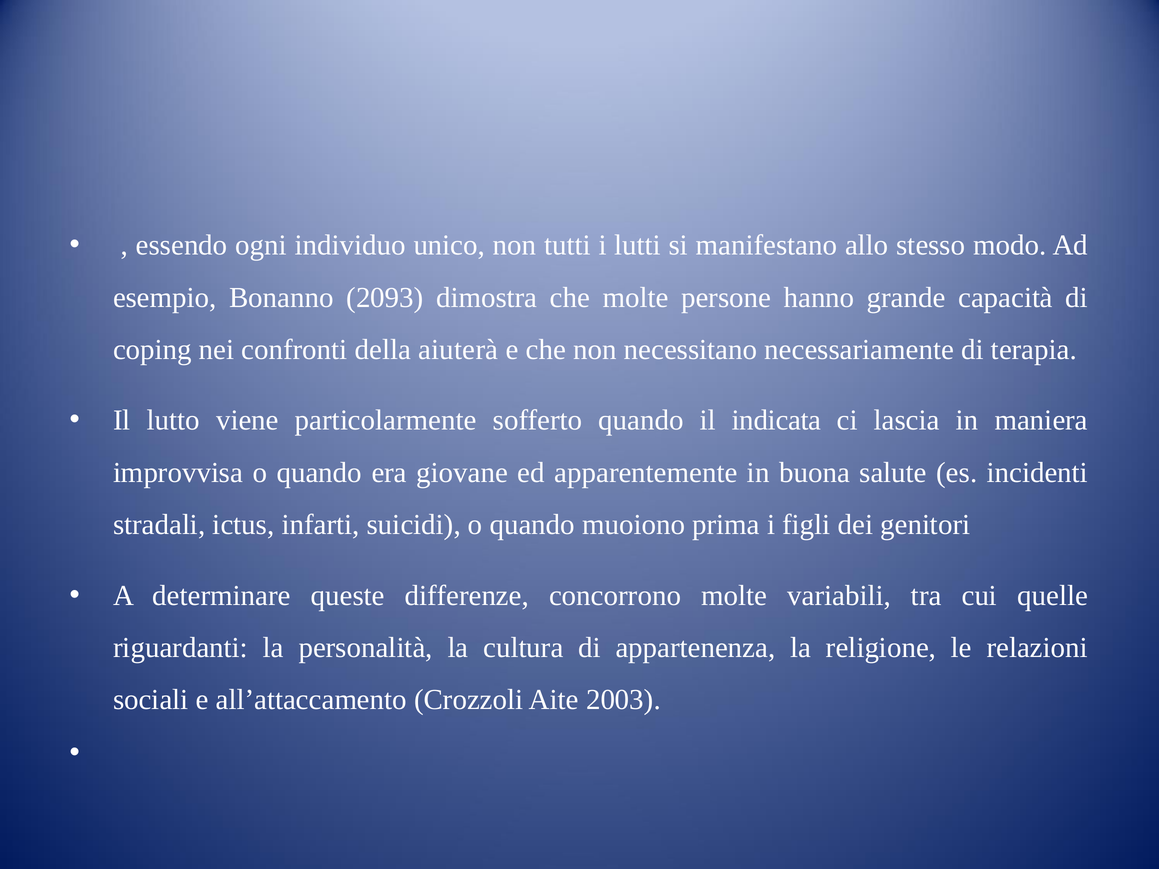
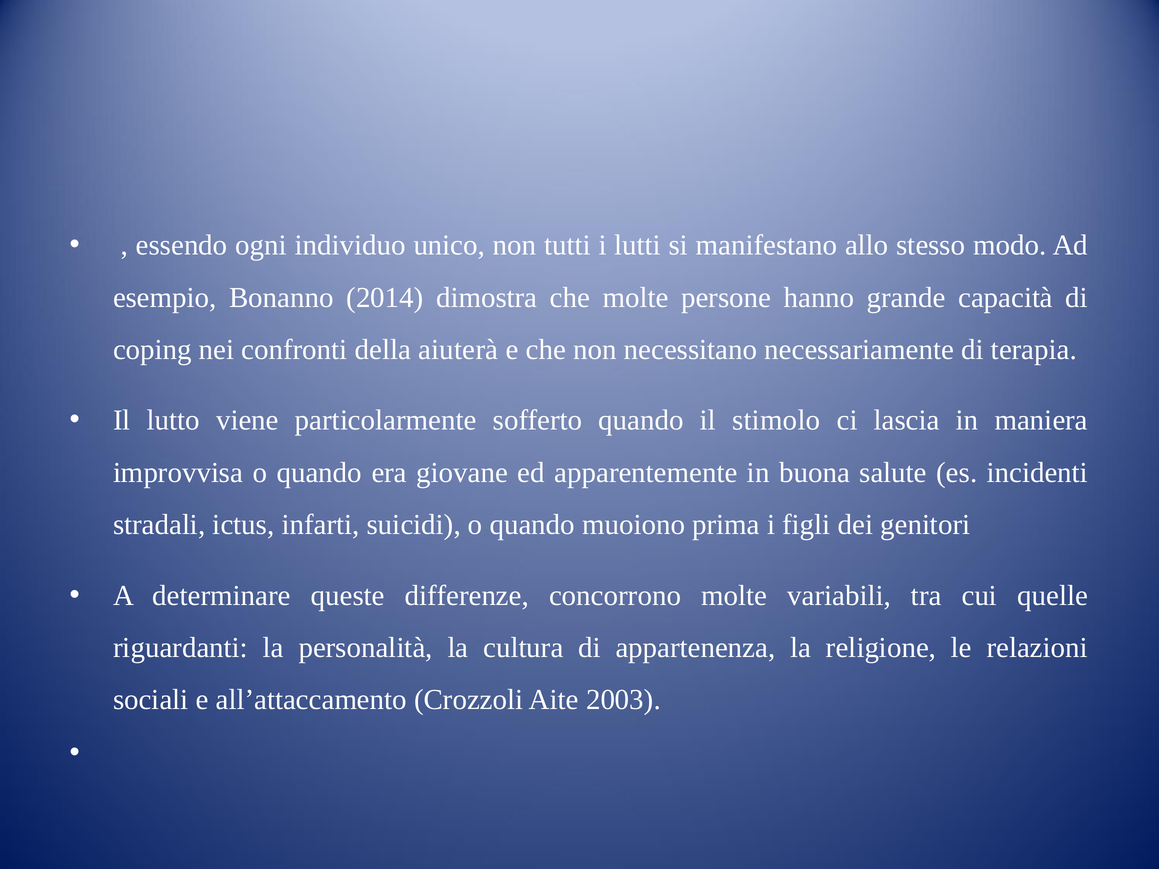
2093: 2093 -> 2014
indicata: indicata -> stimolo
